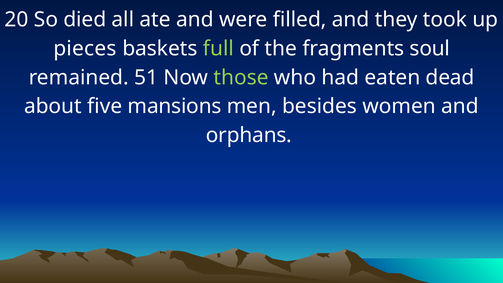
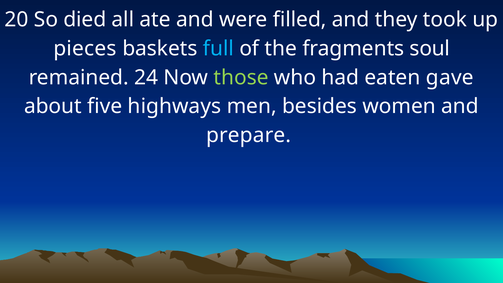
full colour: light green -> light blue
51: 51 -> 24
dead: dead -> gave
mansions: mansions -> highways
orphans: orphans -> prepare
